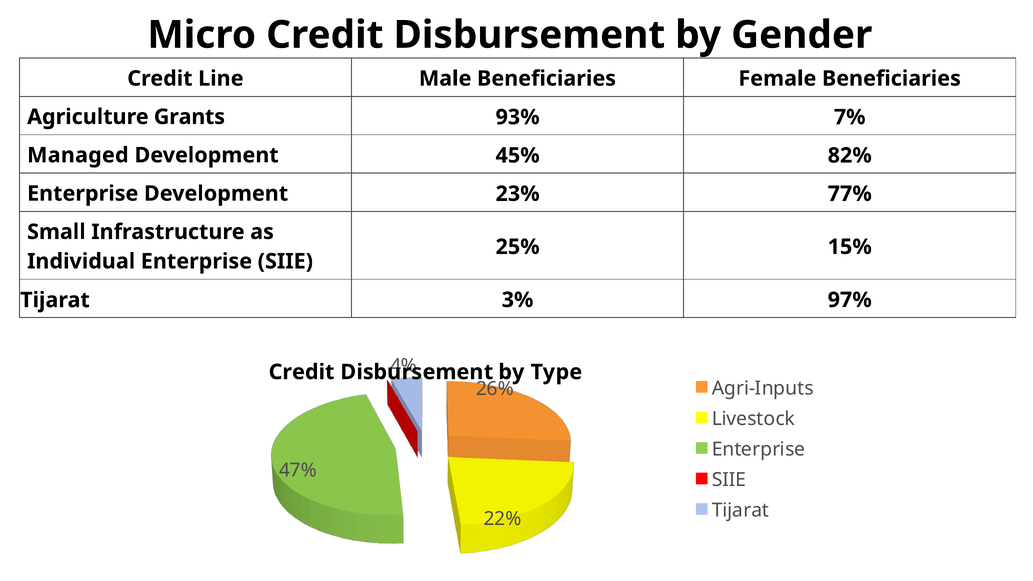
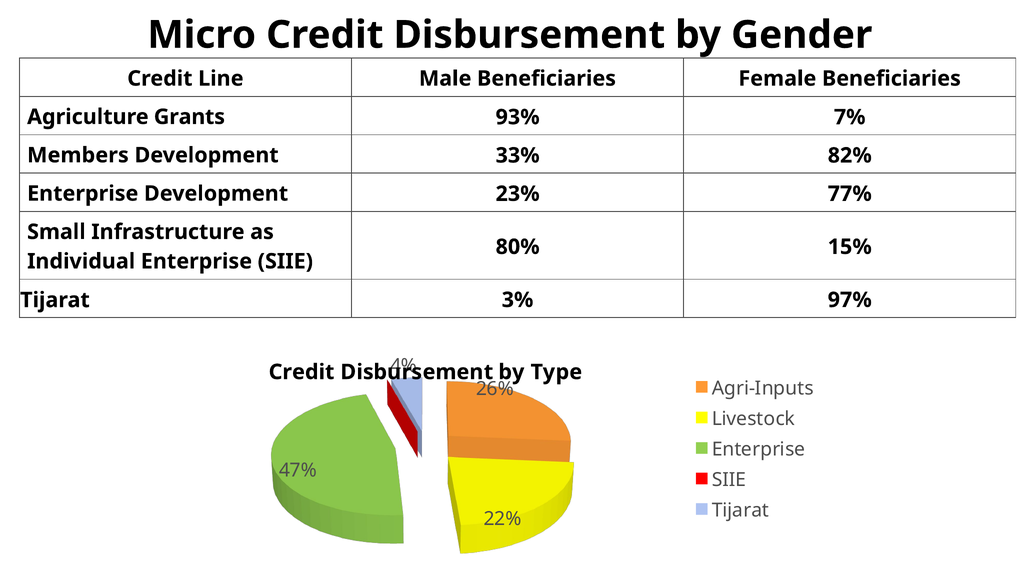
Managed: Managed -> Members
45%: 45% -> 33%
25%: 25% -> 80%
